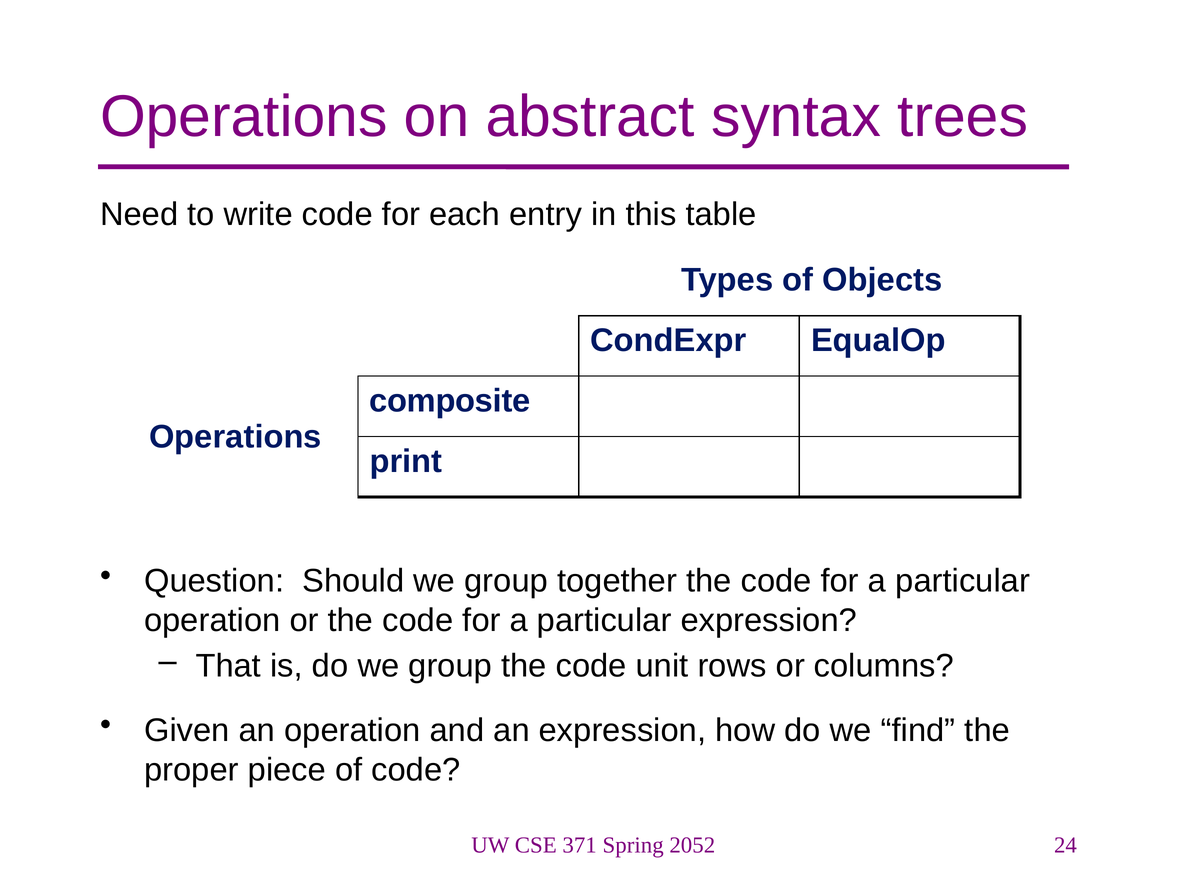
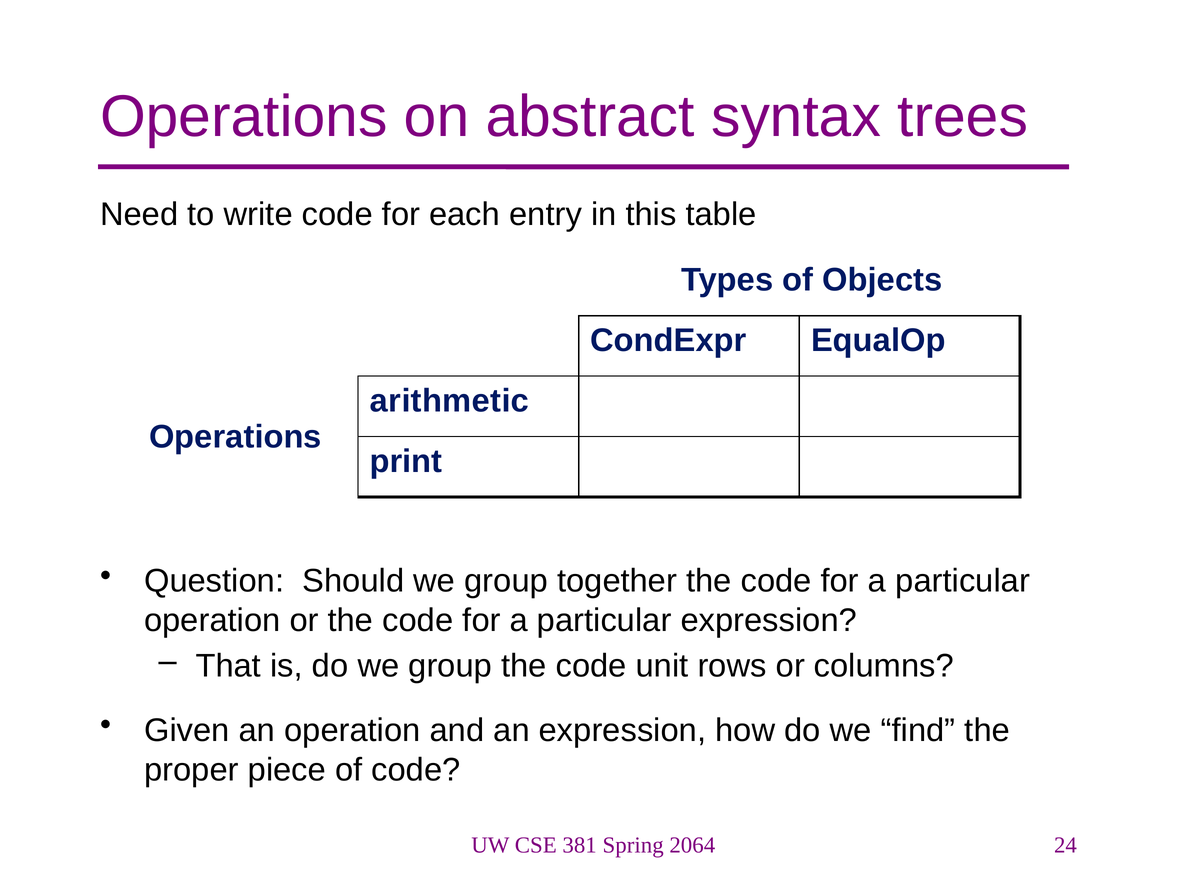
composite: composite -> arithmetic
371: 371 -> 381
2052: 2052 -> 2064
